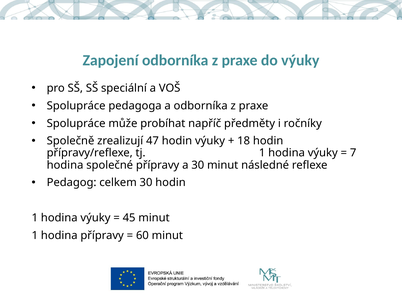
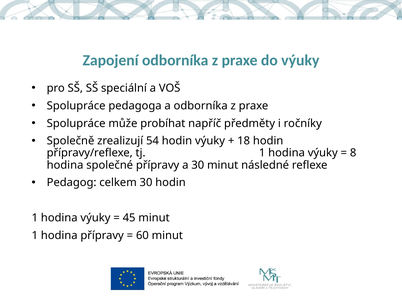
47: 47 -> 54
7: 7 -> 8
